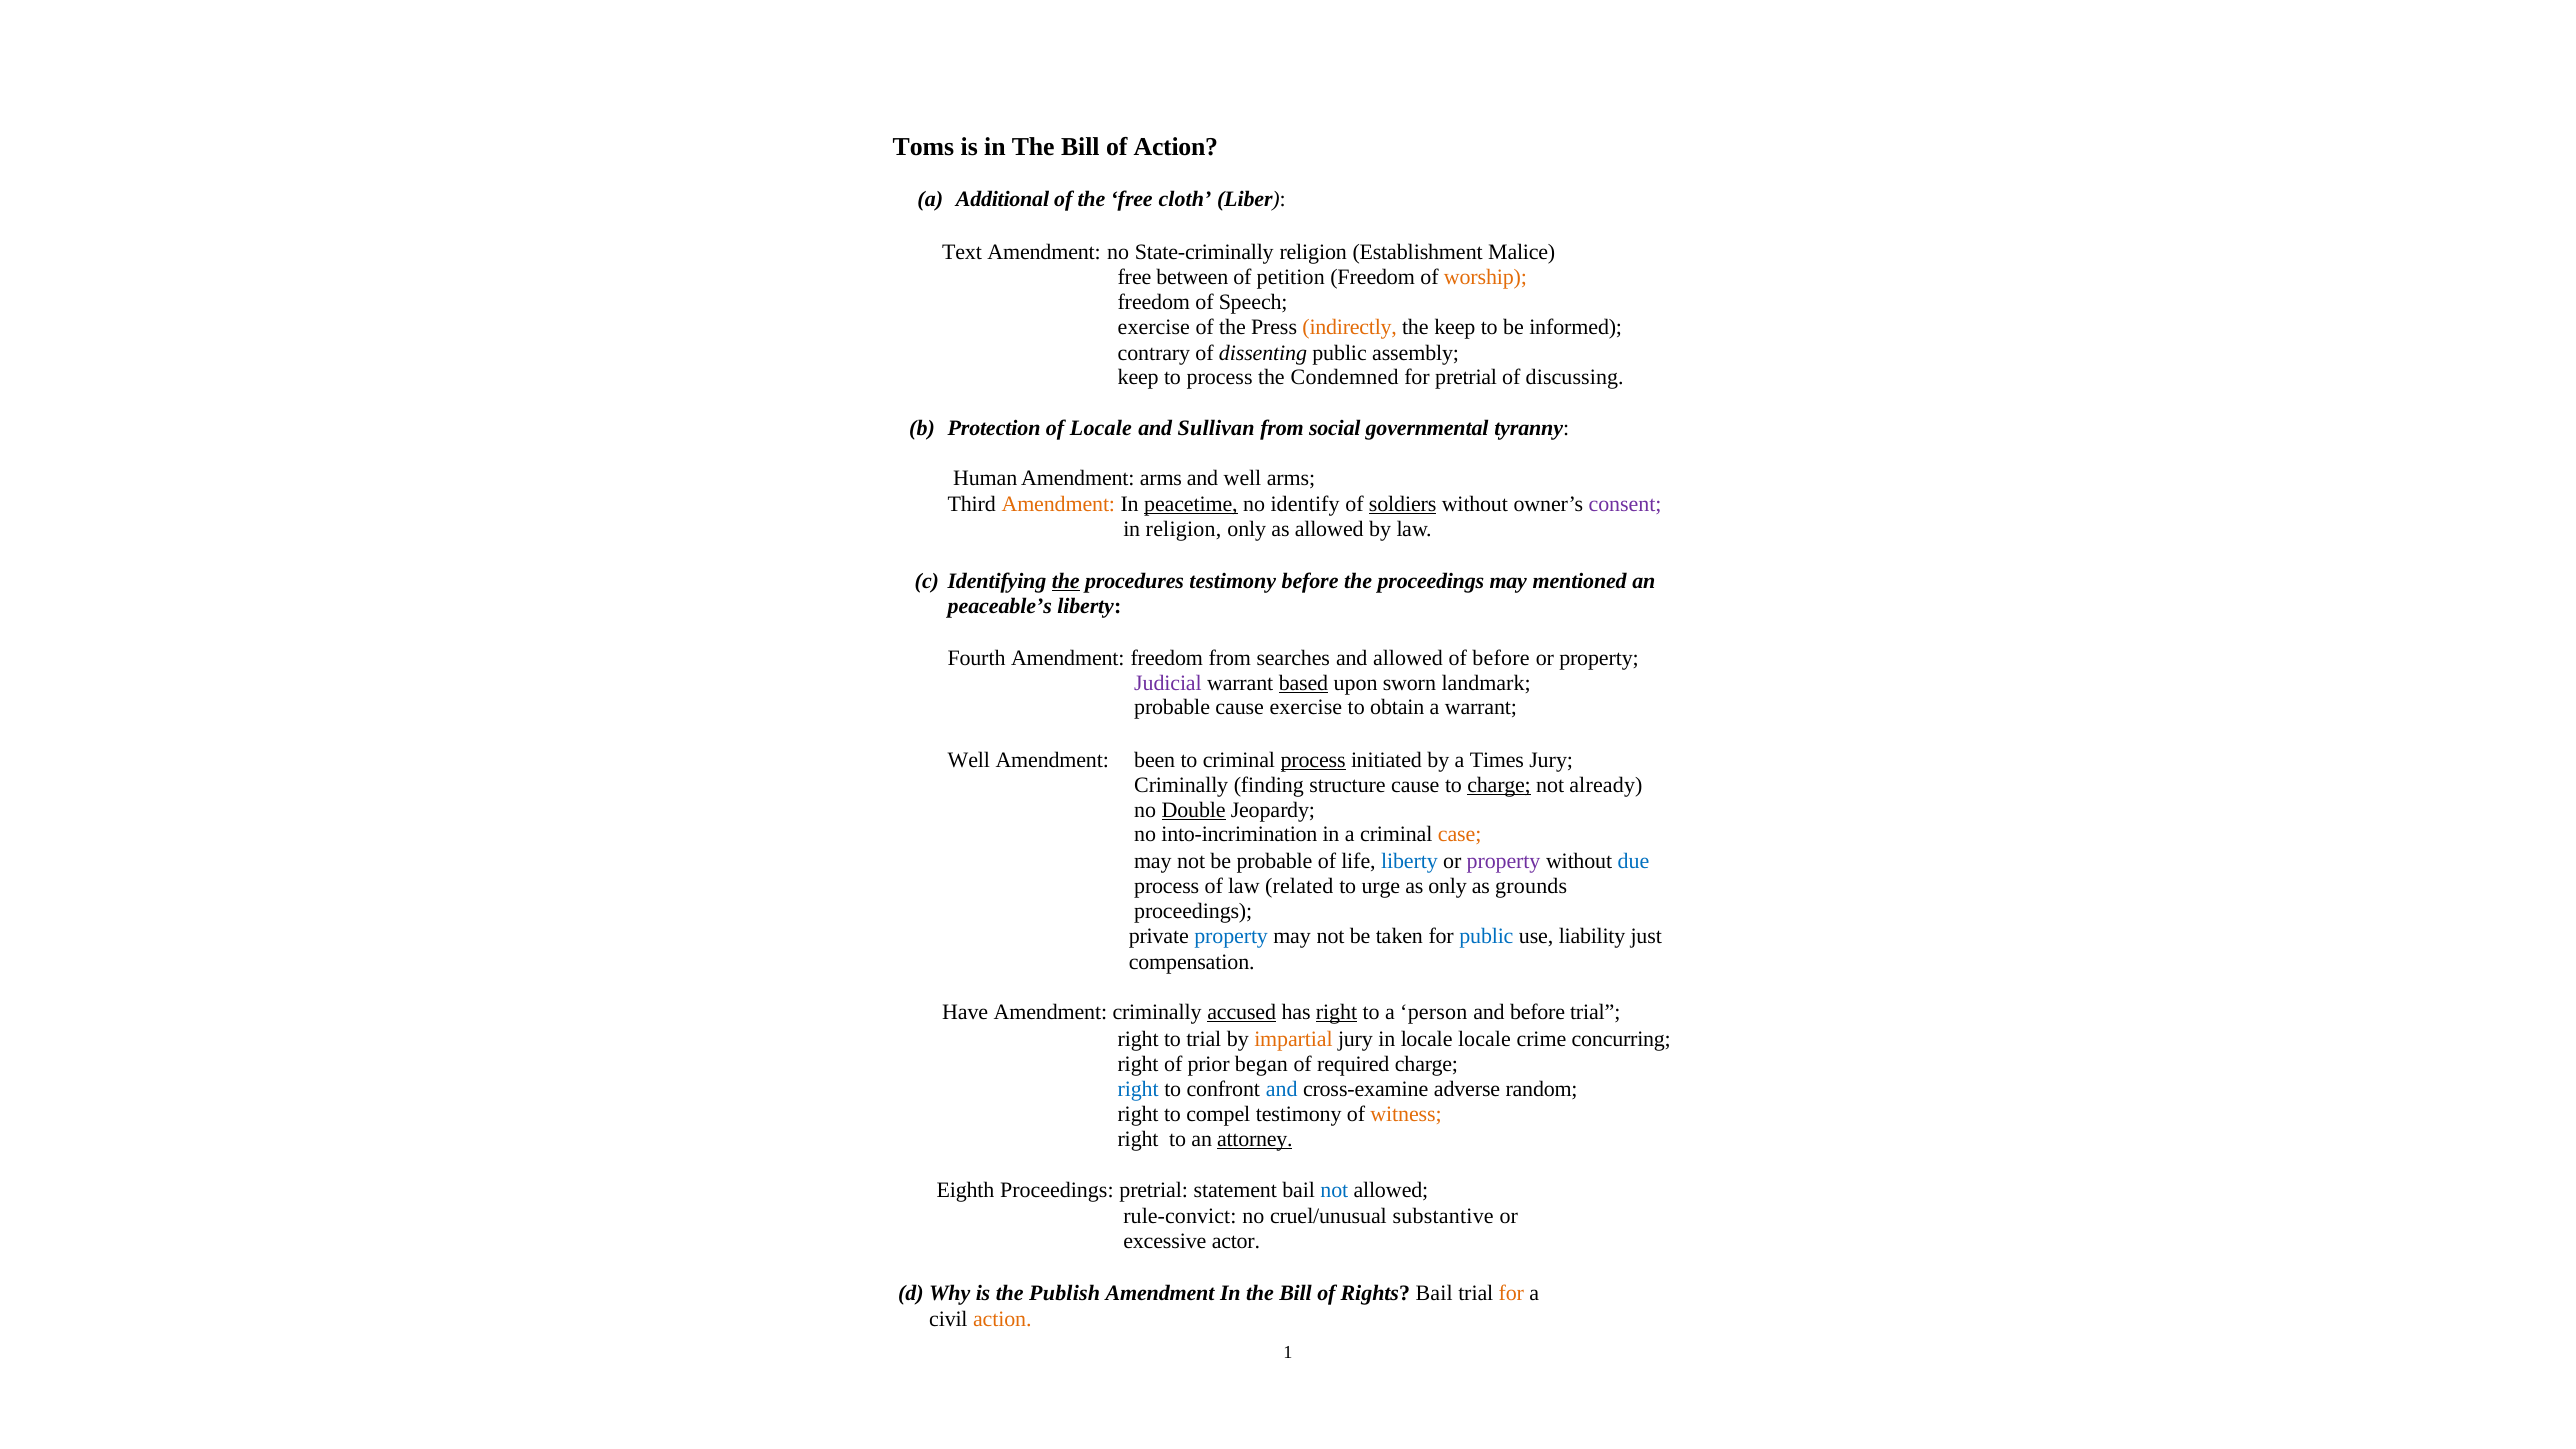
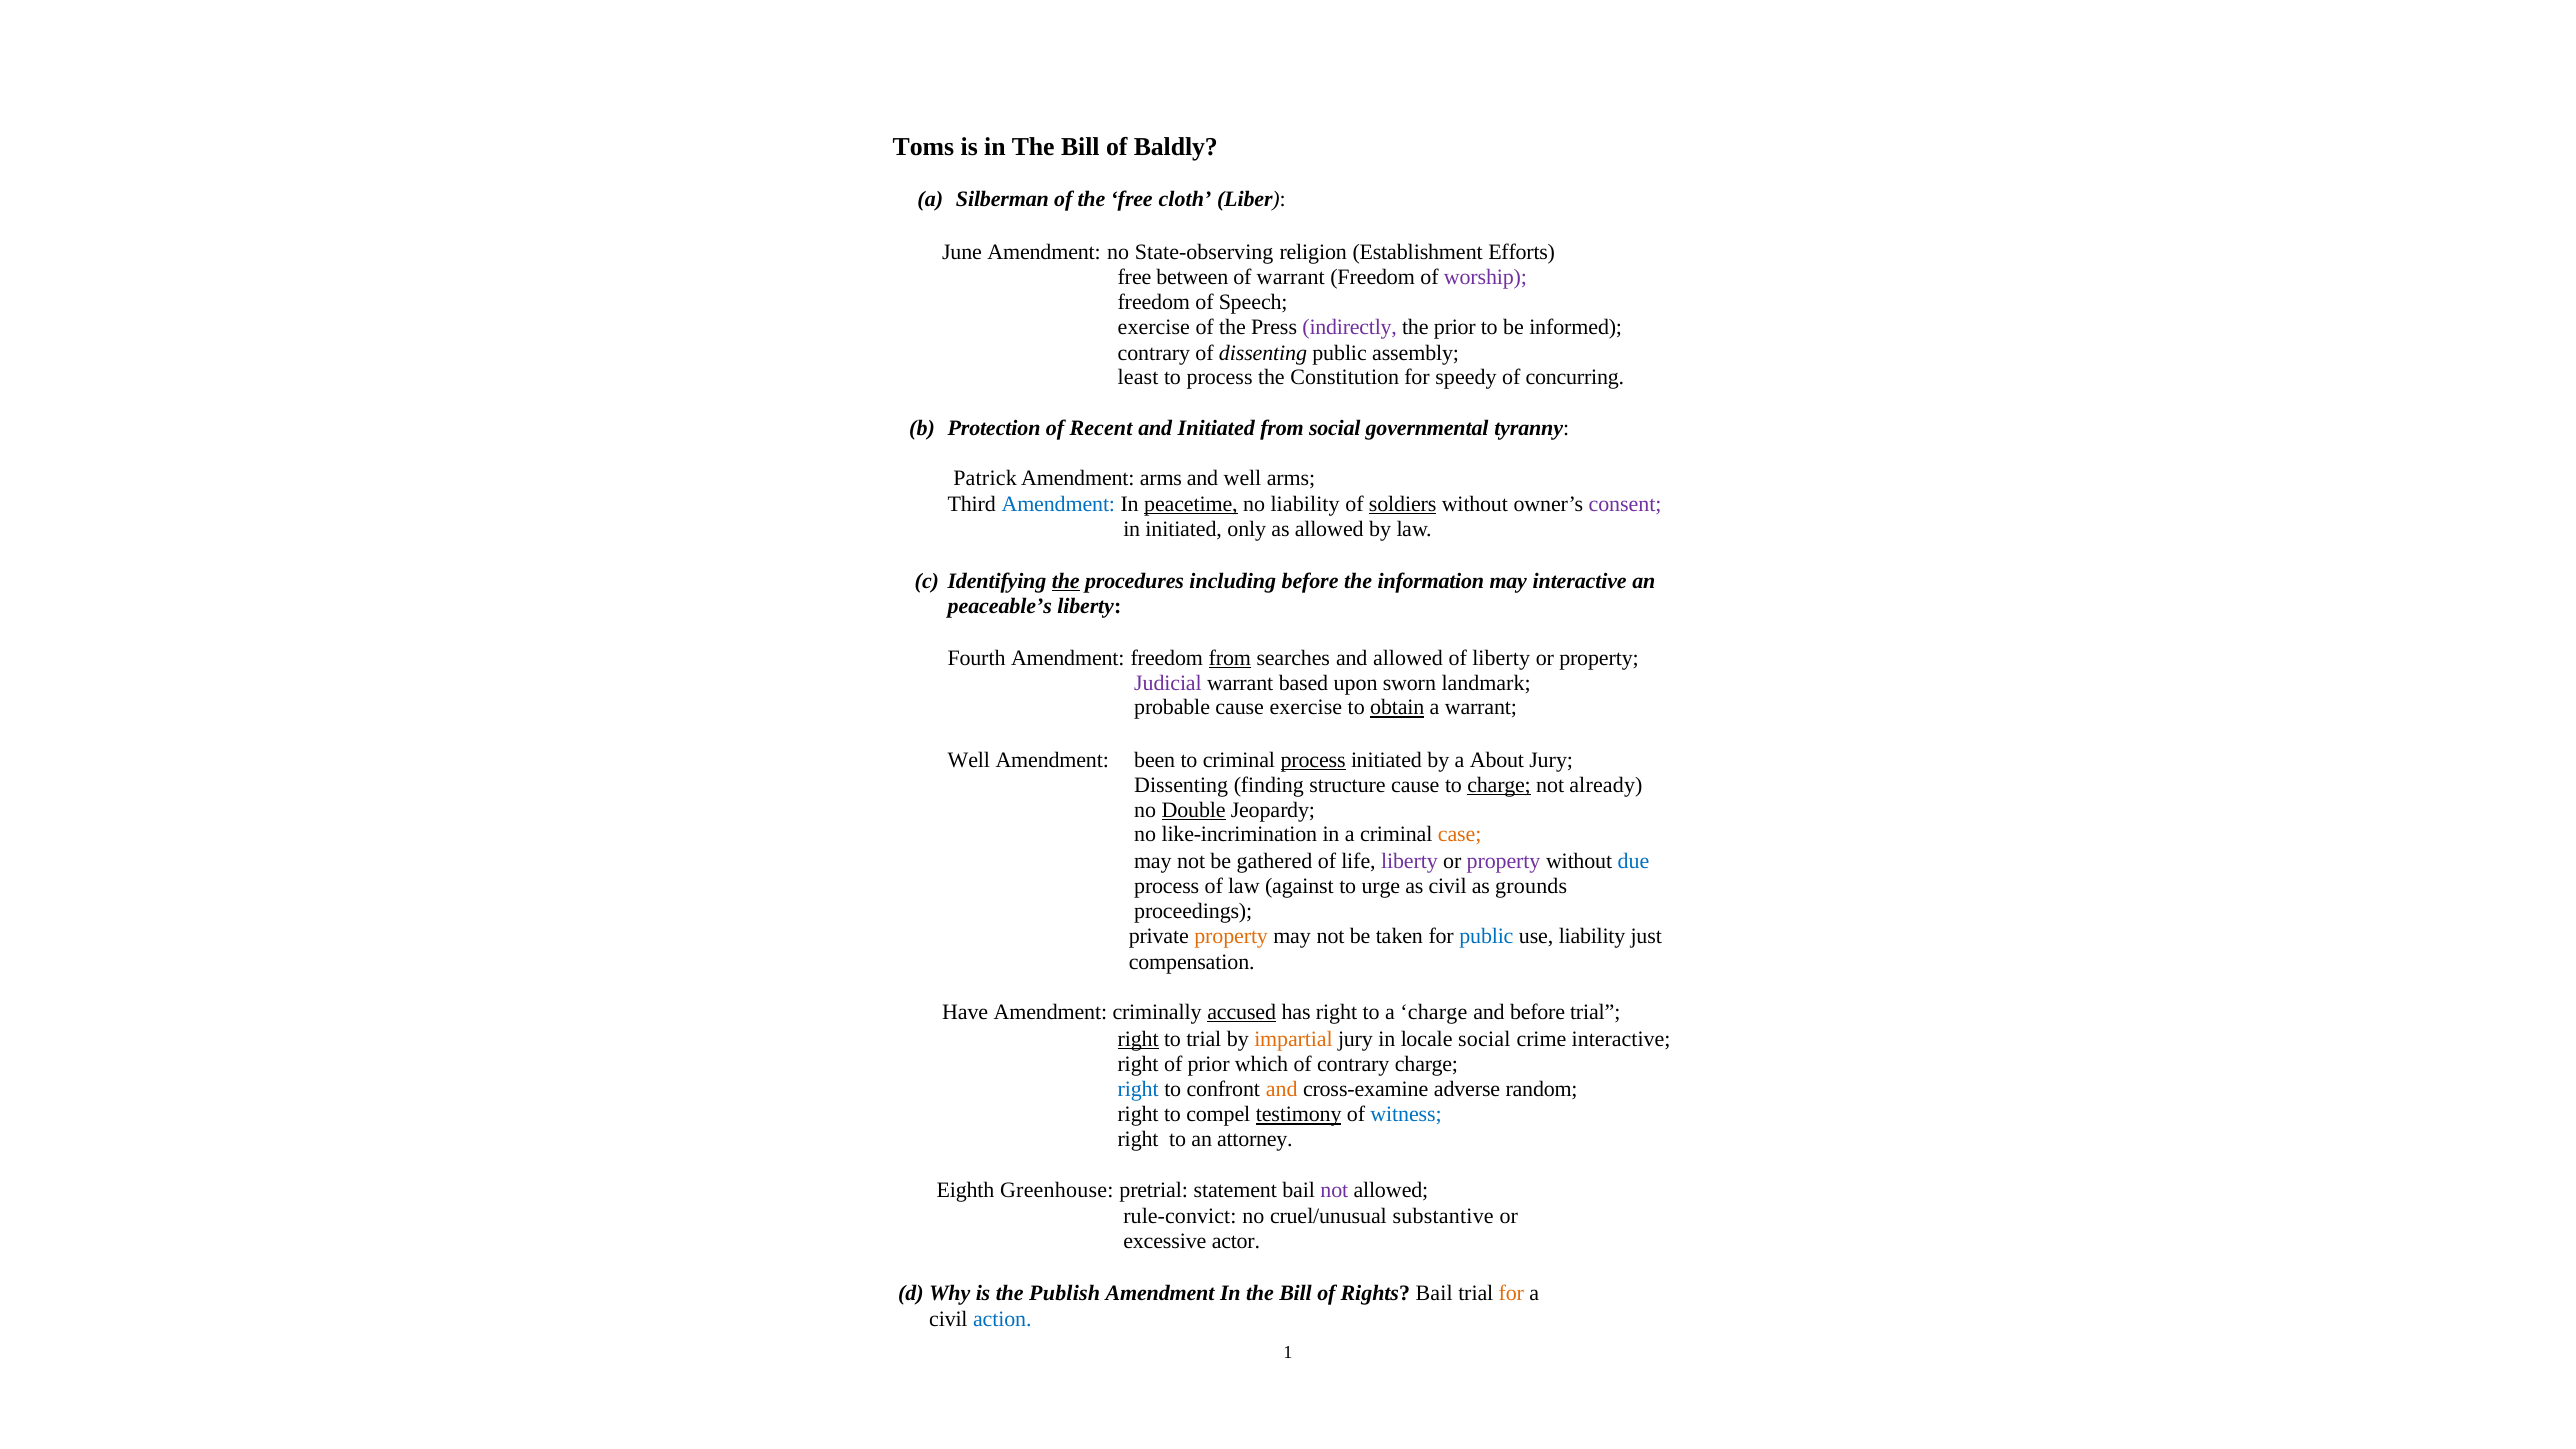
of Action: Action -> Baldly
Additional: Additional -> Silberman
Text: Text -> June
State-criminally: State-criminally -> State-observing
Malice: Malice -> Efforts
of petition: petition -> warrant
worship colour: orange -> purple
indirectly colour: orange -> purple
the keep: keep -> prior
keep at (1138, 377): keep -> least
Condemned: Condemned -> Constitution
for pretrial: pretrial -> speedy
discussing: discussing -> concurring
of Locale: Locale -> Recent
and Sullivan: Sullivan -> Initiated
Human: Human -> Patrick
Amendment at (1058, 504) colour: orange -> blue
no identify: identify -> liability
in religion: religion -> initiated
procedures testimony: testimony -> including
the proceedings: proceedings -> information
may mentioned: mentioned -> interactive
from at (1230, 658) underline: none -> present
of before: before -> liberty
based underline: present -> none
obtain underline: none -> present
Times: Times -> About
Criminally at (1181, 785): Criminally -> Dissenting
into-incrimination: into-incrimination -> like-incrimination
be probable: probable -> gathered
liberty at (1409, 861) colour: blue -> purple
related: related -> against
as only: only -> civil
property at (1231, 937) colour: blue -> orange
right at (1337, 1012) underline: present -> none
a person: person -> charge
right at (1138, 1039) underline: none -> present
locale locale: locale -> social
crime concurring: concurring -> interactive
began: began -> which
of required: required -> contrary
and at (1282, 1089) colour: blue -> orange
testimony at (1299, 1115) underline: none -> present
witness colour: orange -> blue
attorney underline: present -> none
Eighth Proceedings: Proceedings -> Greenhouse
not at (1334, 1190) colour: blue -> purple
action at (1002, 1320) colour: orange -> blue
